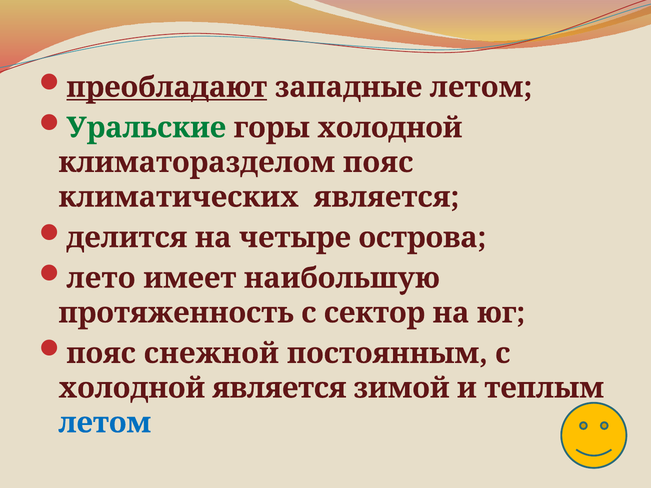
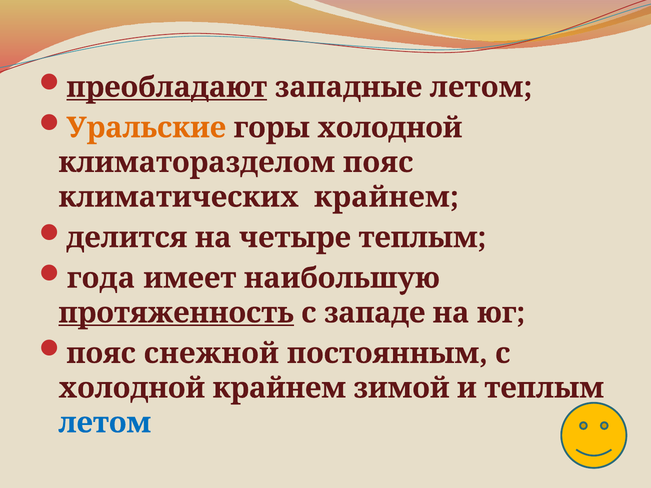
Уральские colour: green -> orange
климатических является: является -> крайнем
четыре острова: острова -> теплым
лето: лето -> года
протяженность underline: none -> present
сектор: сектор -> западе
холодной является: является -> крайнем
